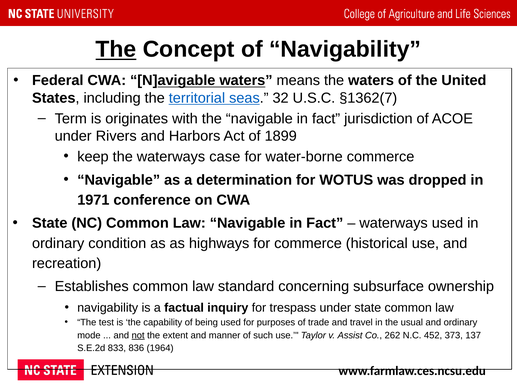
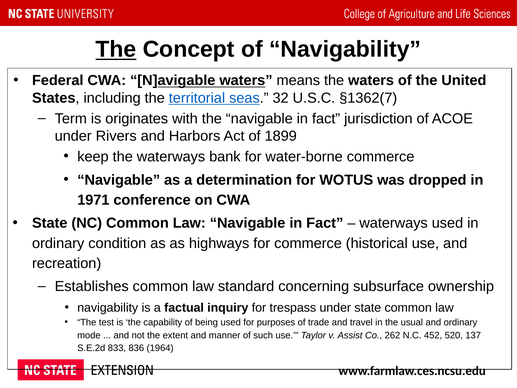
case: case -> bank
not underline: present -> none
373: 373 -> 520
